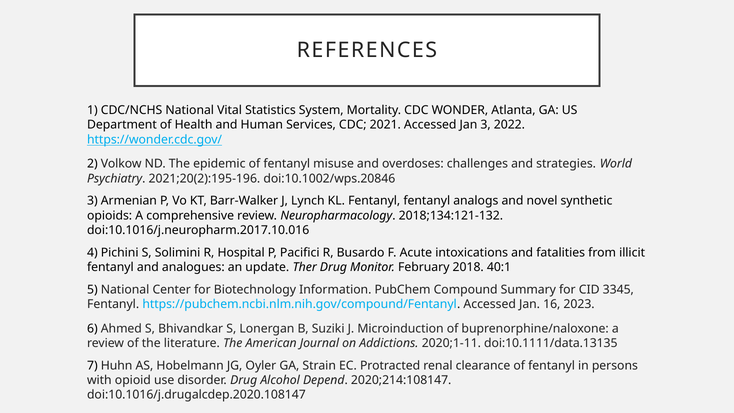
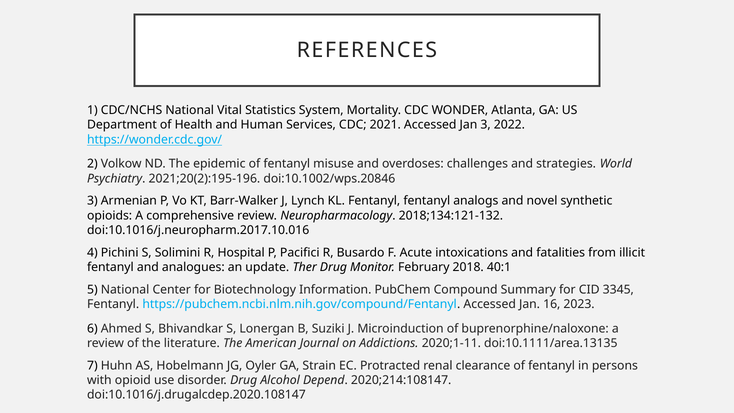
doi:10.1111/data.13135: doi:10.1111/data.13135 -> doi:10.1111/area.13135
